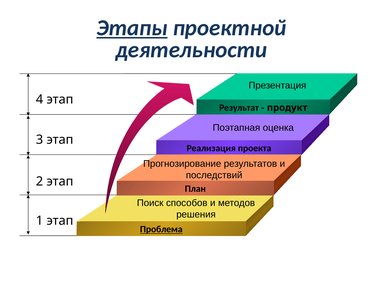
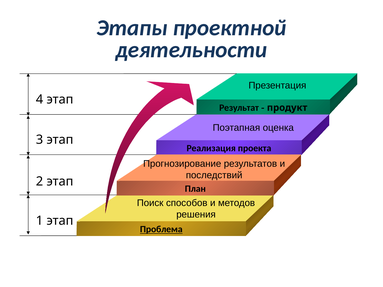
Этапы underline: present -> none
